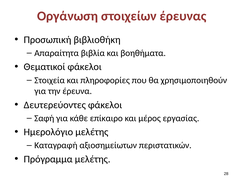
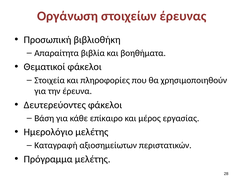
Σαφή: Σαφή -> Βάση
